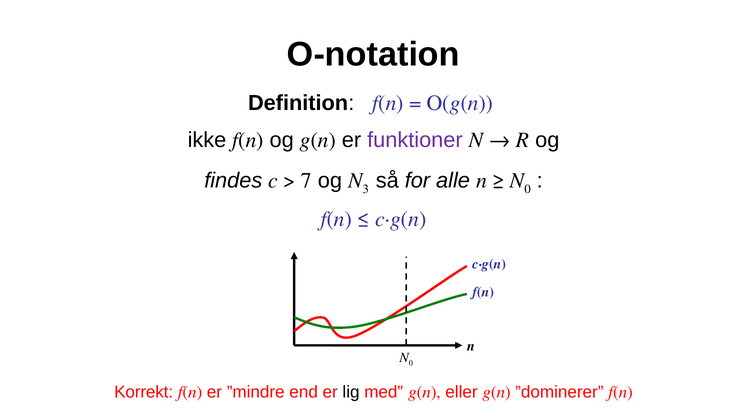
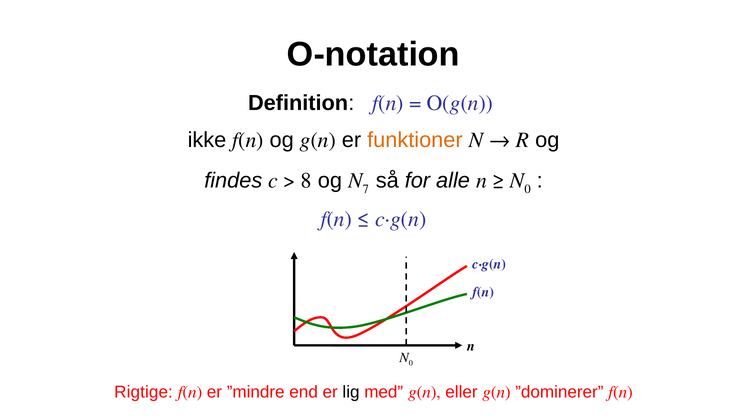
funktioner colour: purple -> orange
7: 7 -> 8
3: 3 -> 7
Korrekt: Korrekt -> Rigtige
